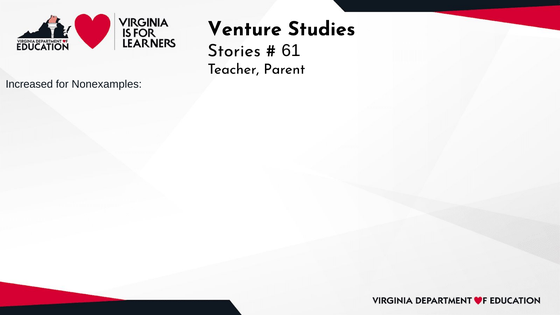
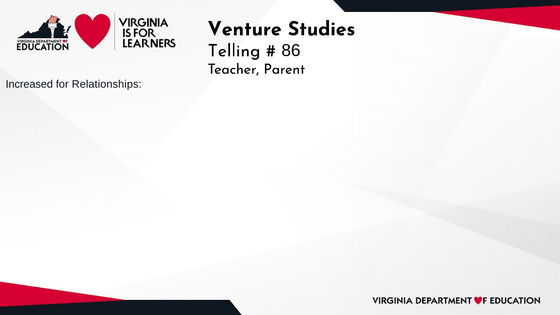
Stories: Stories -> Telling
61: 61 -> 86
Nonexamples: Nonexamples -> Relationships
